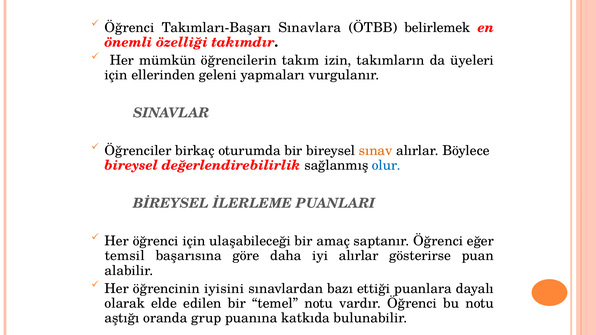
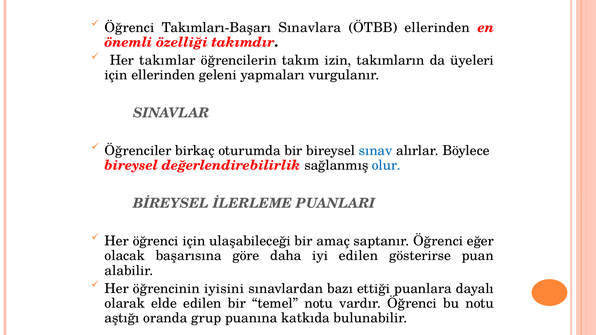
ÖTBB belirlemek: belirlemek -> ellerinden
mümkün: mümkün -> takımlar
sınav colour: orange -> blue
temsil: temsil -> olacak
iyi alırlar: alırlar -> edilen
